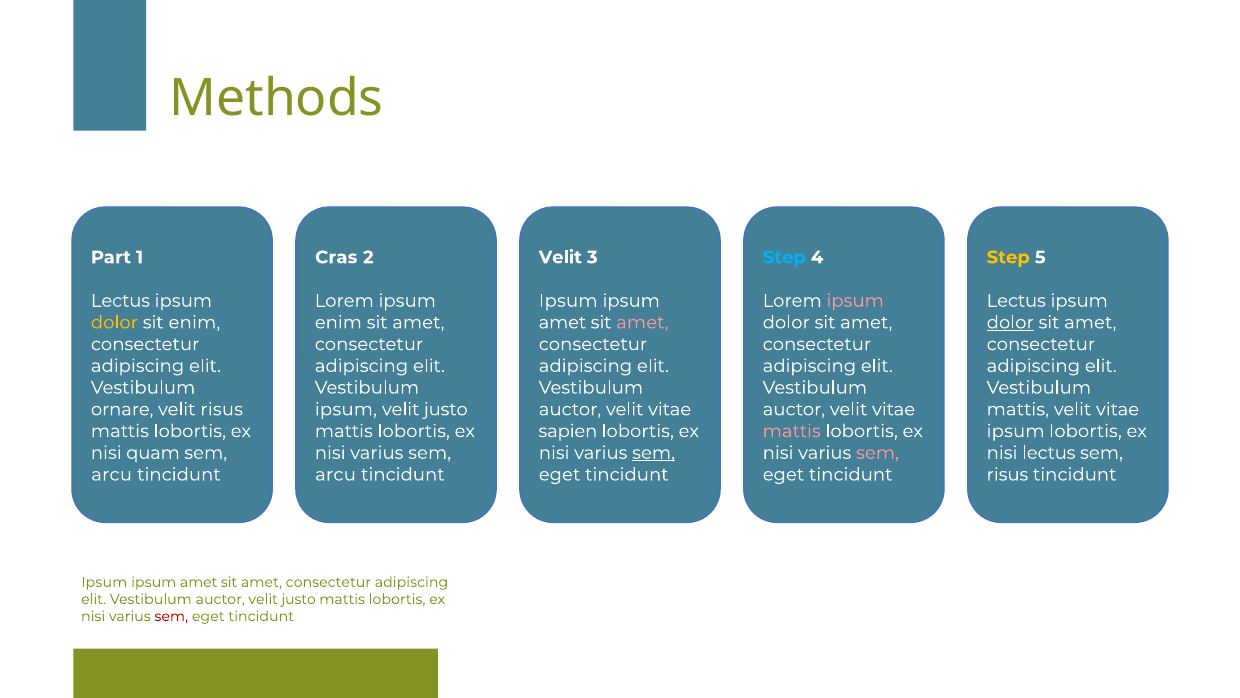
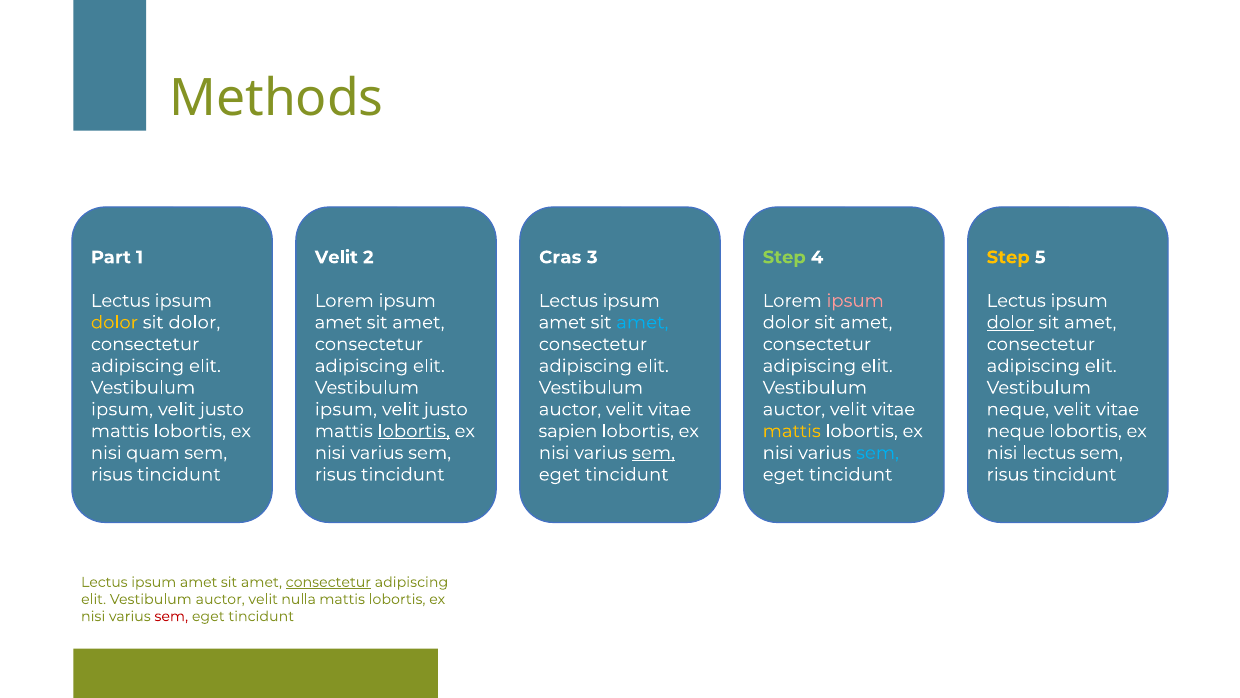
Cras at (336, 257): Cras -> Velit
Velit at (560, 257): Velit -> Cras
Step at (784, 257) colour: light blue -> light green
Ipsum at (568, 301): Ipsum -> Lectus
sit enim: enim -> dolor
enim at (338, 322): enim -> amet
amet at (642, 322) colour: pink -> light blue
ornare at (122, 409): ornare -> ipsum
risus at (222, 409): risus -> justo
mattis at (1018, 409): mattis -> neque
lobortis at (414, 431) underline: none -> present
mattis at (792, 431) colour: pink -> yellow
ipsum at (1016, 431): ipsum -> neque
sem at (878, 453) colour: pink -> light blue
arcu at (112, 474): arcu -> risus
arcu at (335, 474): arcu -> risus
Ipsum at (104, 582): Ipsum -> Lectus
consectetur at (328, 582) underline: none -> present
auctor velit justo: justo -> nulla
